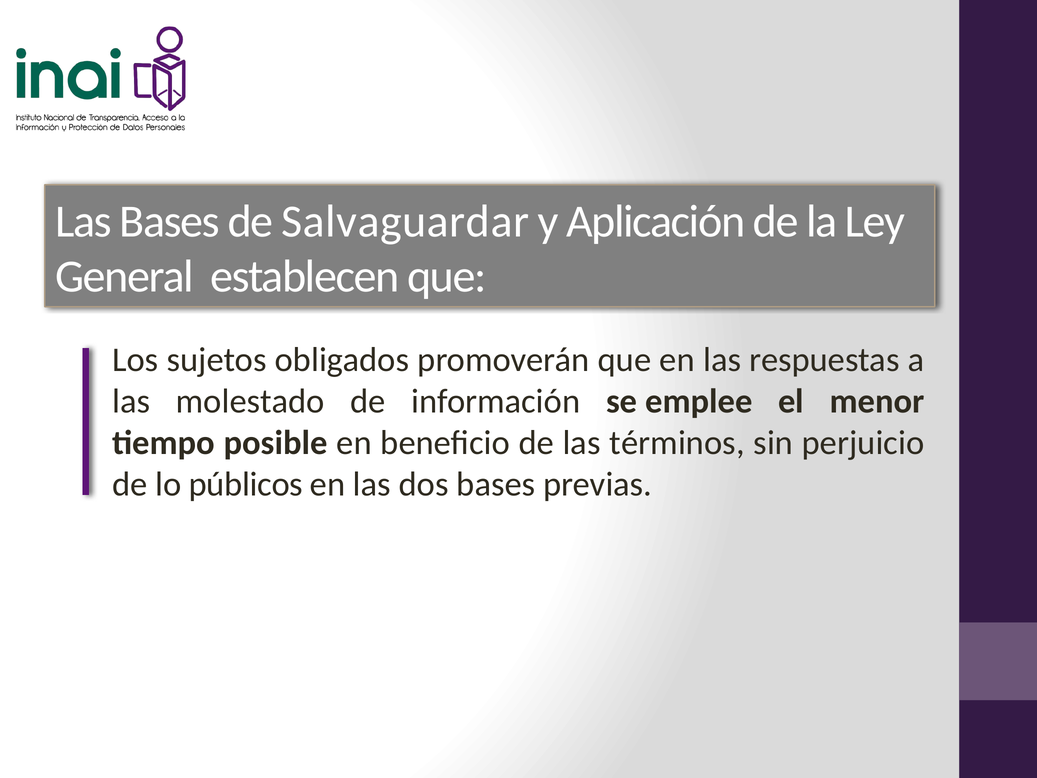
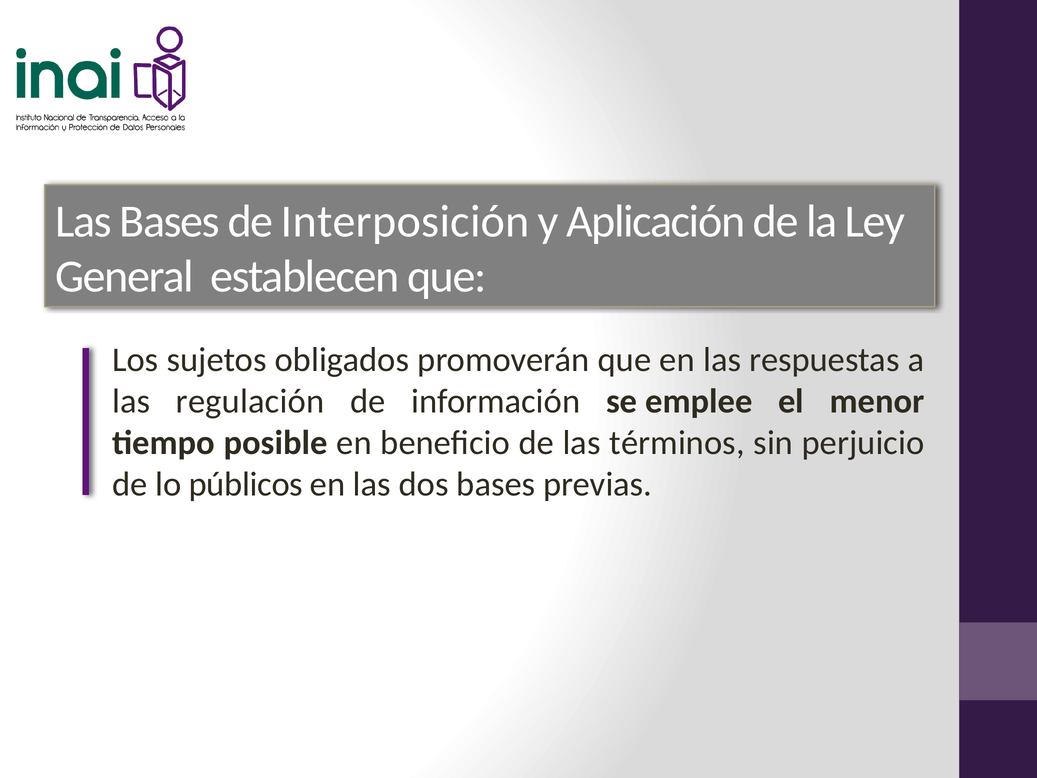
Salvaguardar: Salvaguardar -> Interposición
molestado: molestado -> regulación
